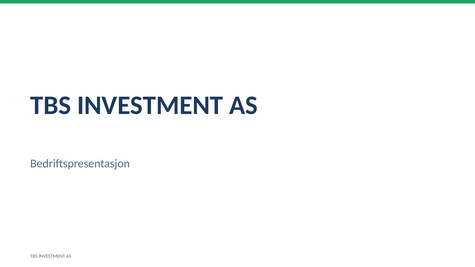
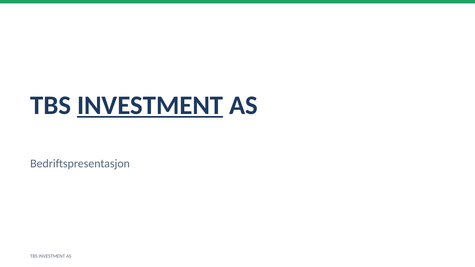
INVESTMENT at (150, 105) underline: none -> present
